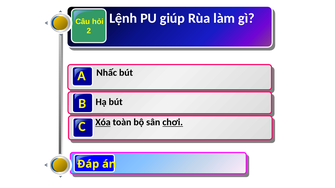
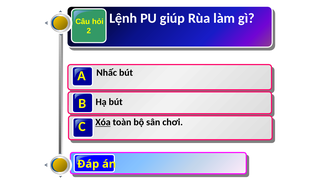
chơi underline: present -> none
